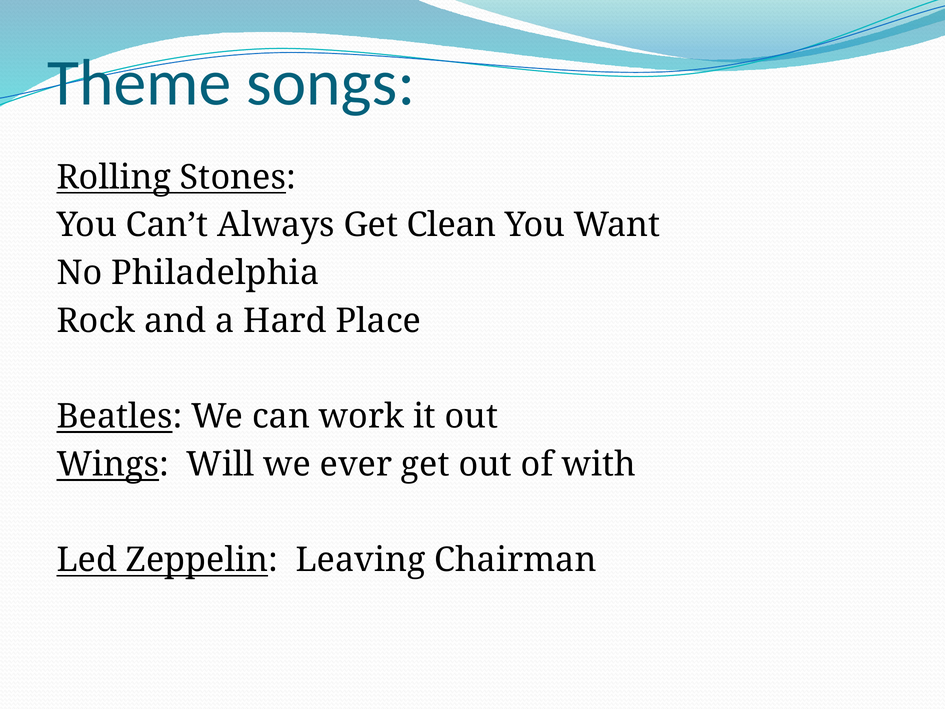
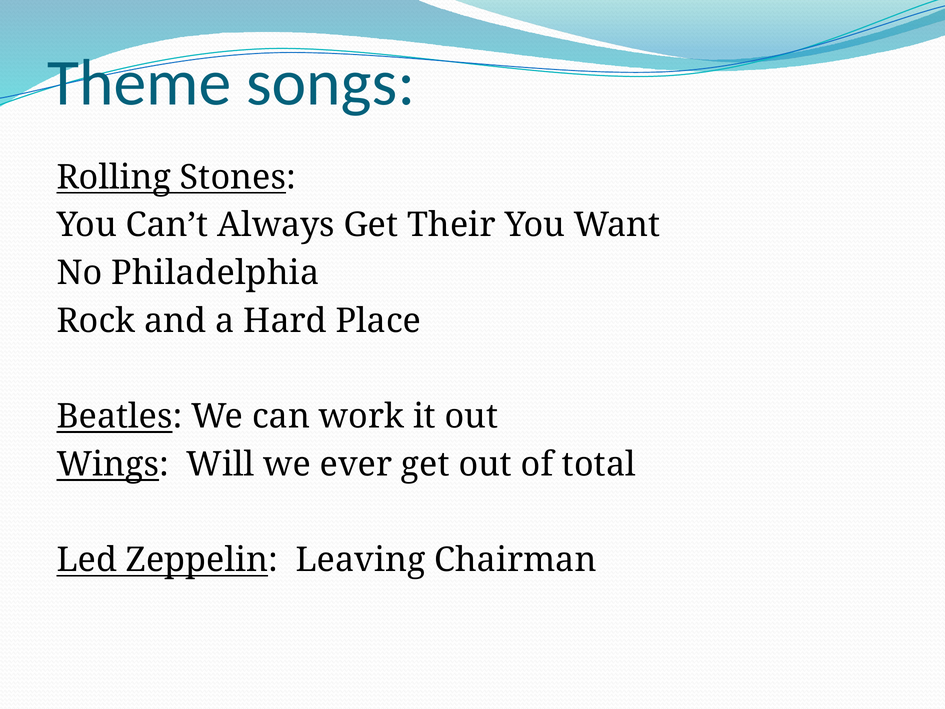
Clean: Clean -> Their
with: with -> total
